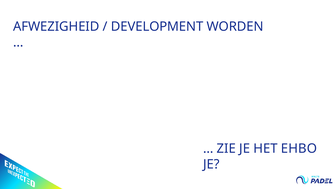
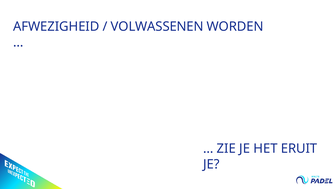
DEVELOPMENT: DEVELOPMENT -> VOLWASSENEN
EHBO: EHBO -> ERUIT
